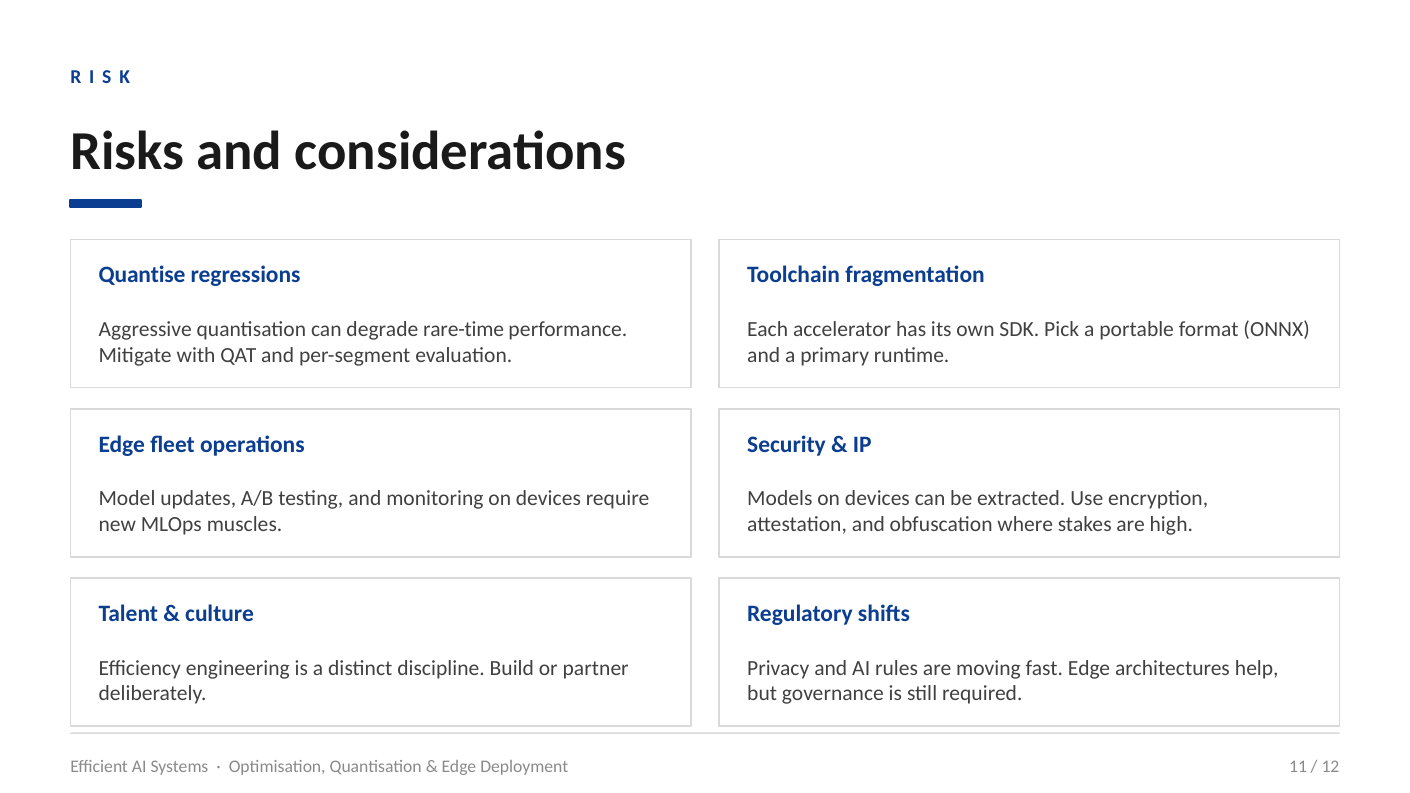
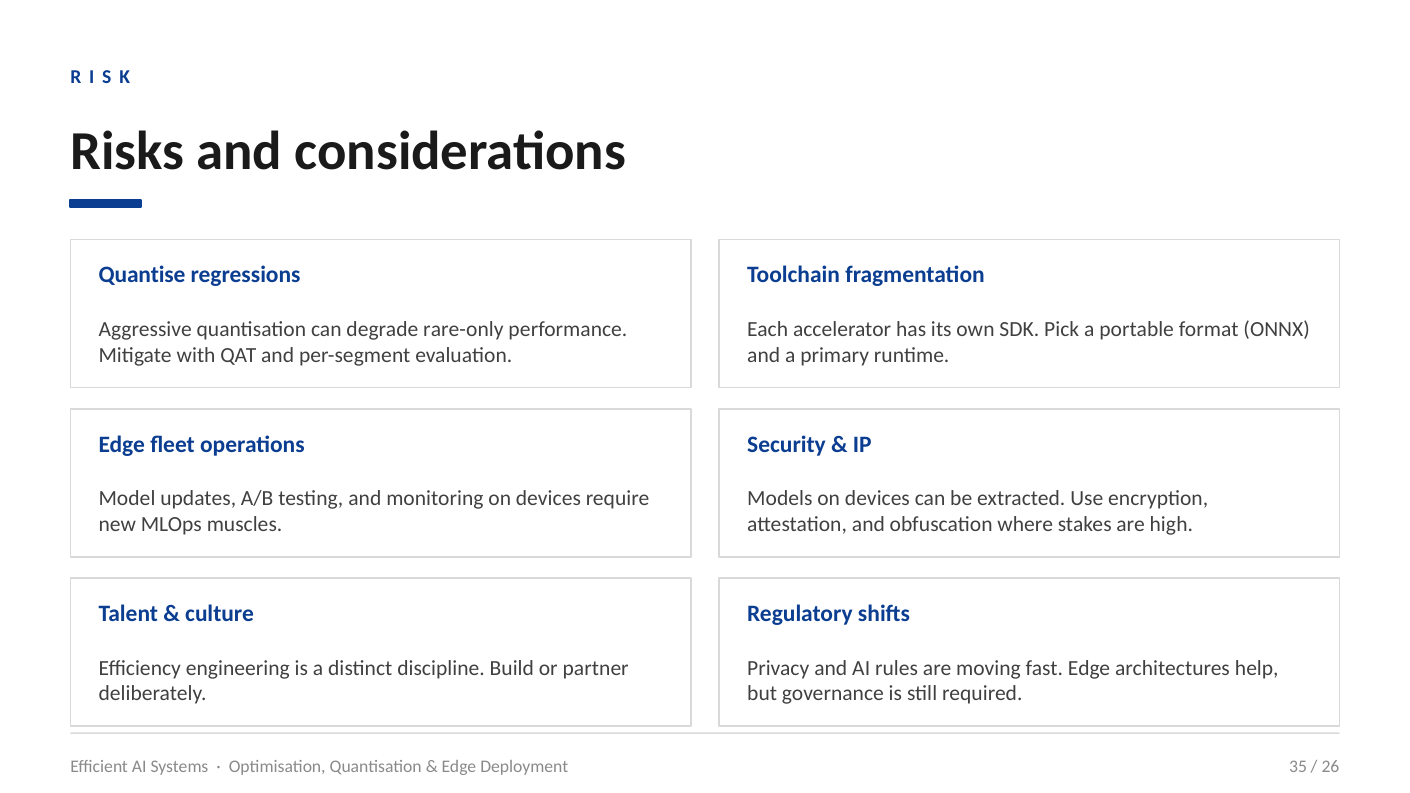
rare-time: rare-time -> rare-only
11: 11 -> 35
12: 12 -> 26
